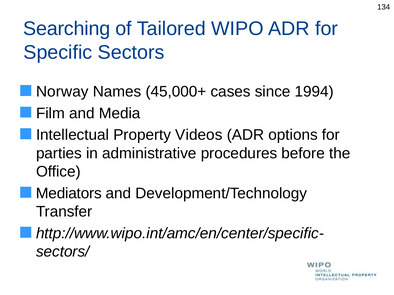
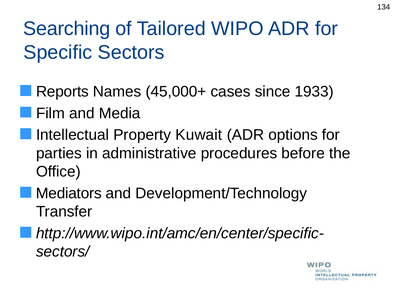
Norway: Norway -> Reports
1994: 1994 -> 1933
Videos: Videos -> Kuwait
